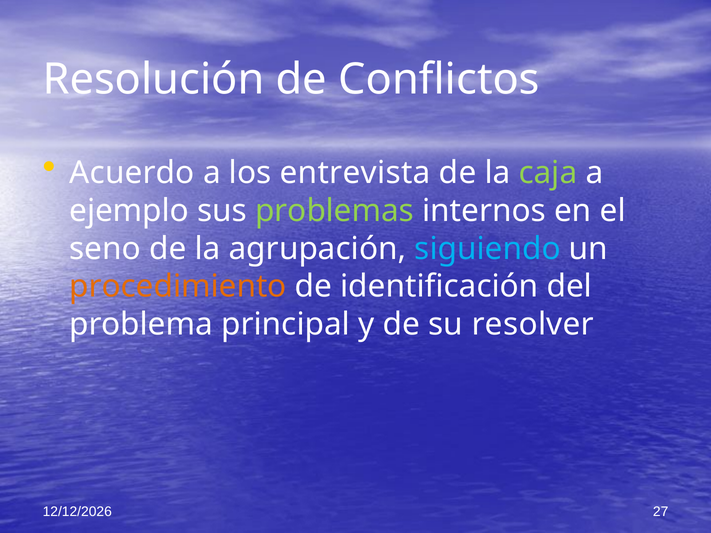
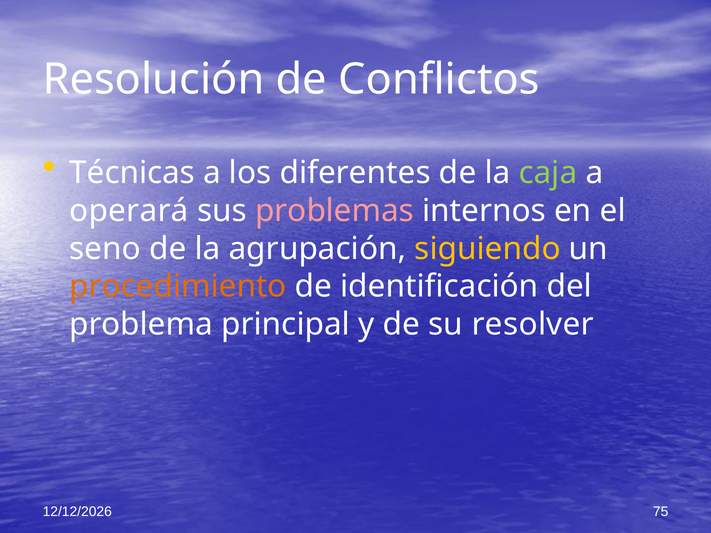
Acuerdo: Acuerdo -> Técnicas
entrevista: entrevista -> diferentes
ejemplo: ejemplo -> operará
problemas colour: light green -> pink
siguiendo colour: light blue -> yellow
27: 27 -> 75
